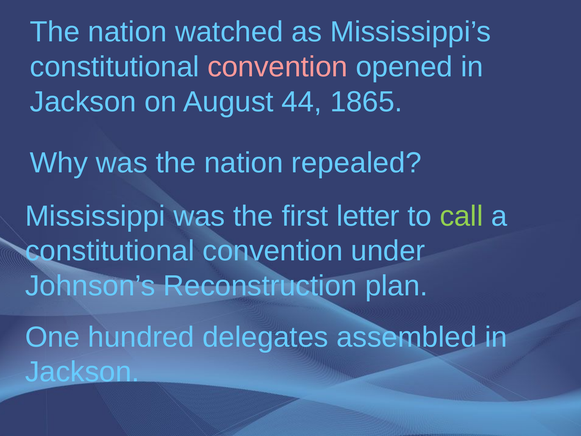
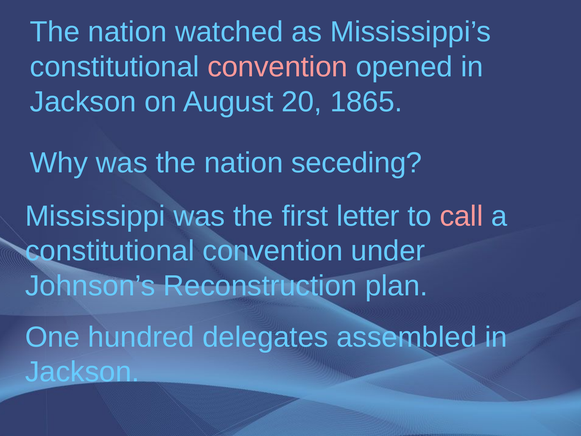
44: 44 -> 20
repealed: repealed -> seceding
call colour: light green -> pink
